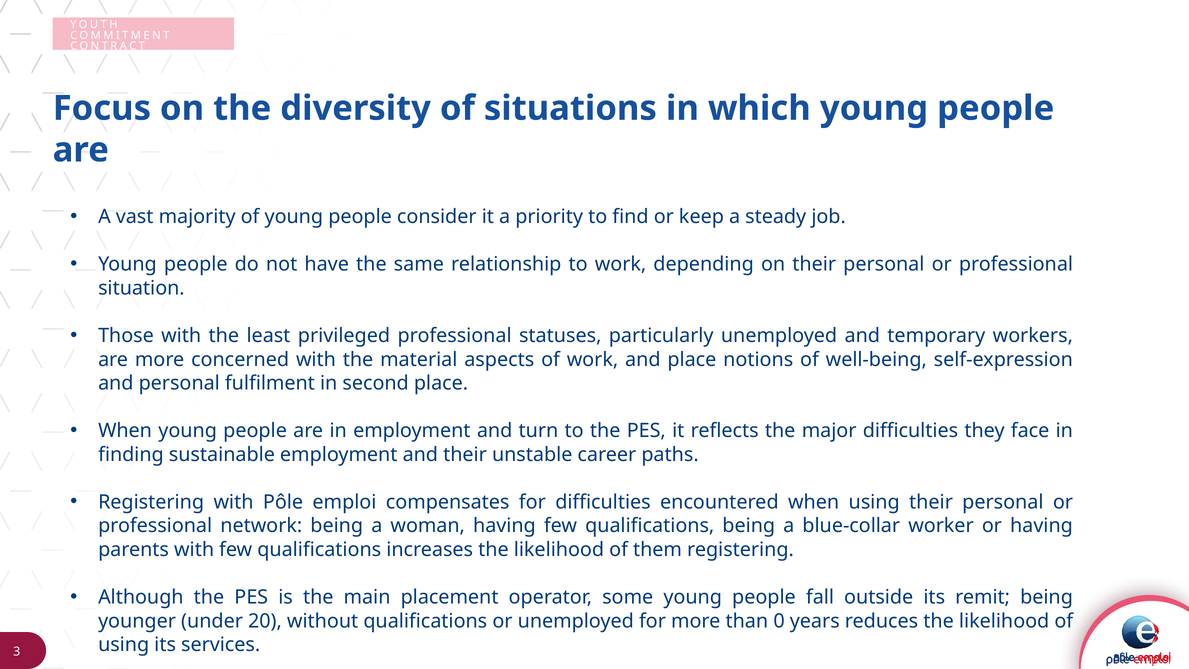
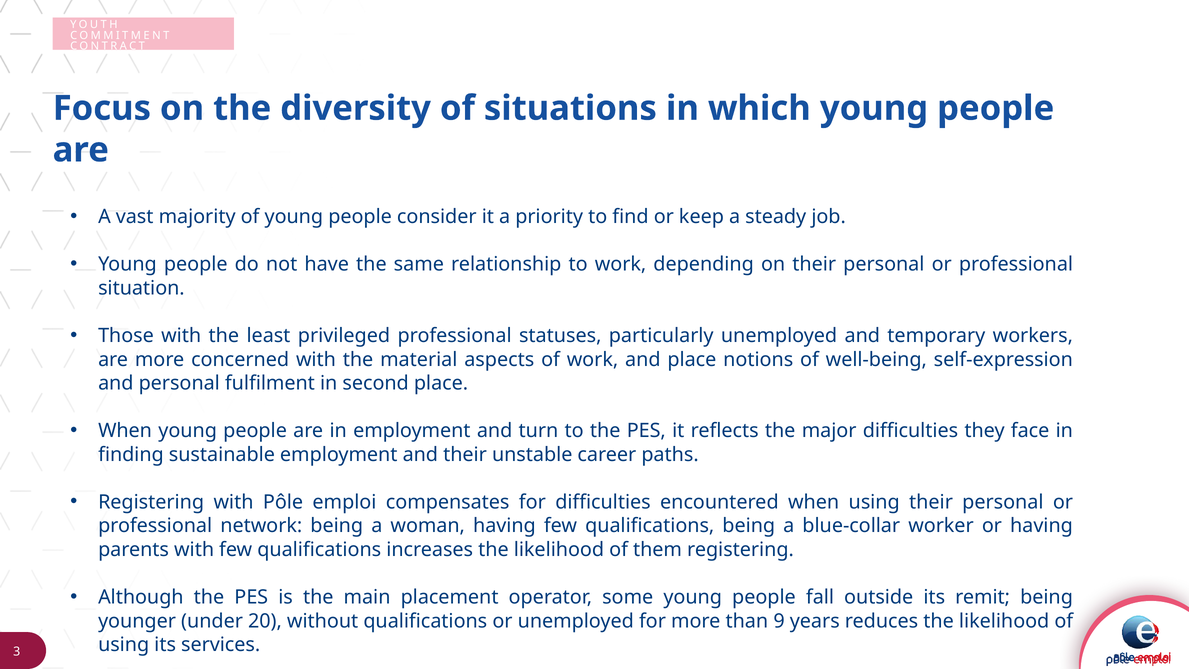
0: 0 -> 9
